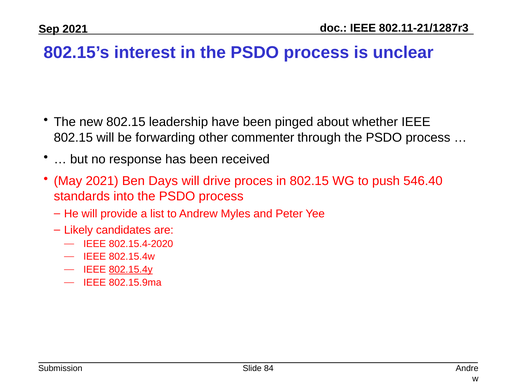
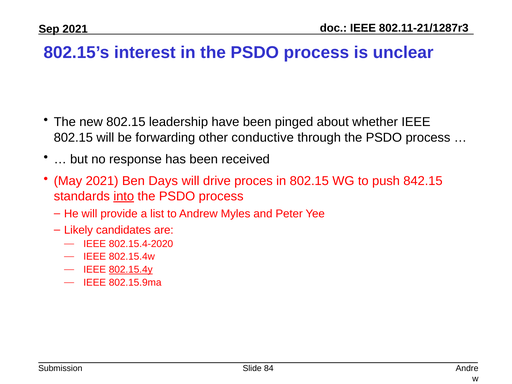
commenter: commenter -> conductive
546.40: 546.40 -> 842.15
into underline: none -> present
